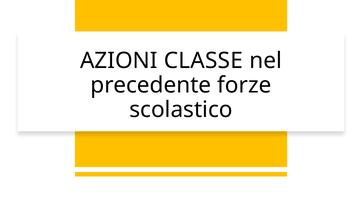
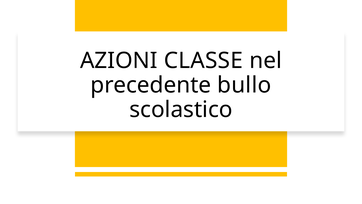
forze: forze -> bullo
